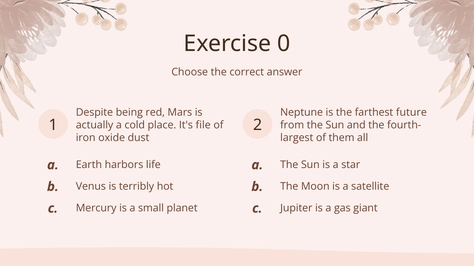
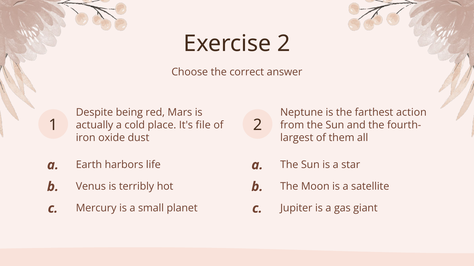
Exercise 0: 0 -> 2
future: future -> action
